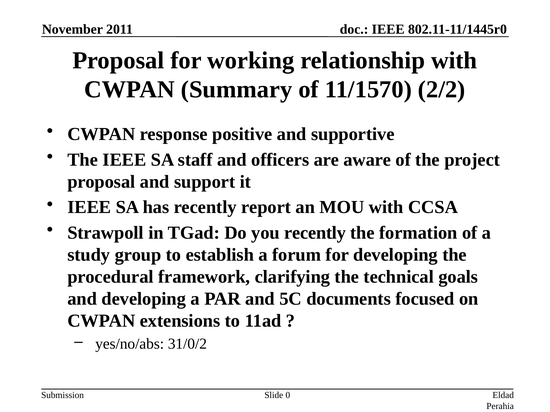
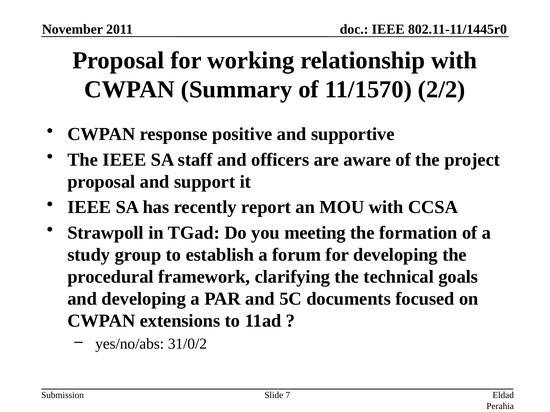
you recently: recently -> meeting
0: 0 -> 7
